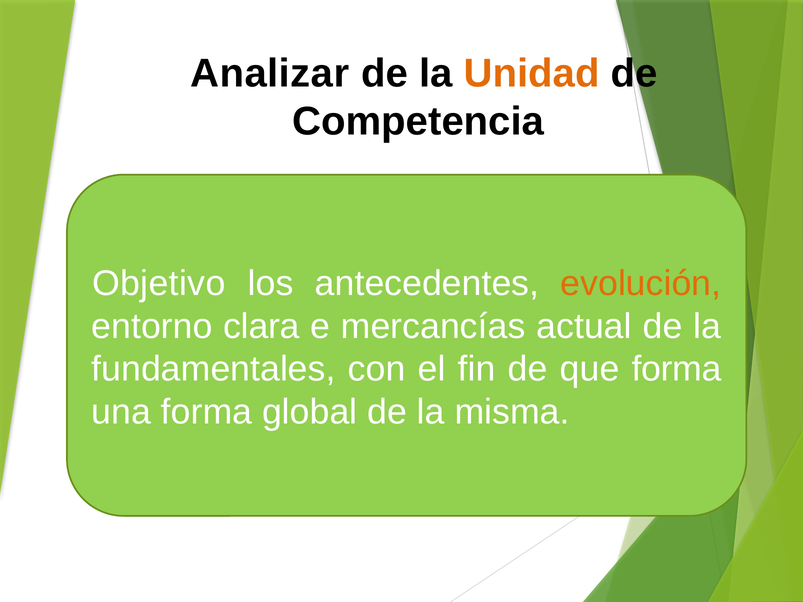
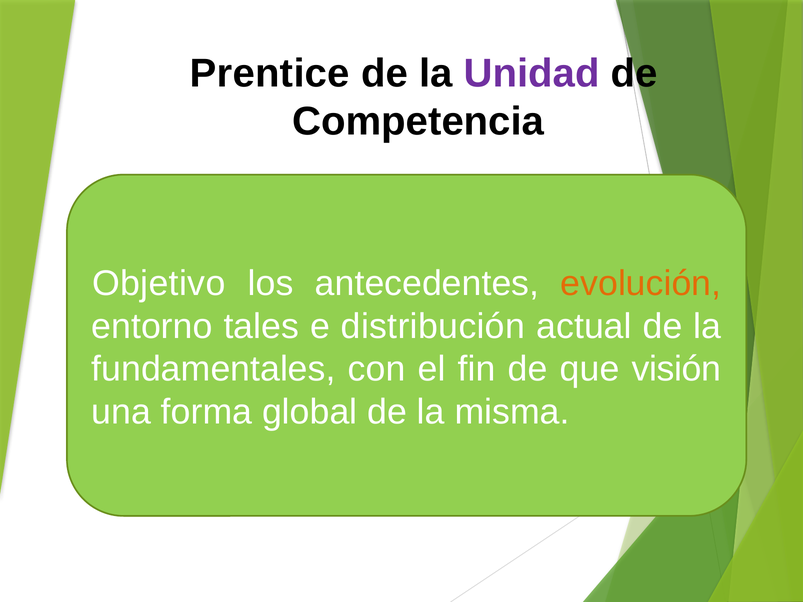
Analizar: Analizar -> Prentice
Unidad colour: orange -> purple
clara: clara -> tales
mercancías: mercancías -> distribución
que forma: forma -> visión
